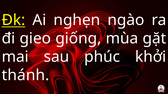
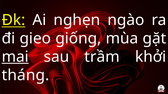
mai underline: none -> present
phúc: phúc -> trầm
thánh: thánh -> tháng
